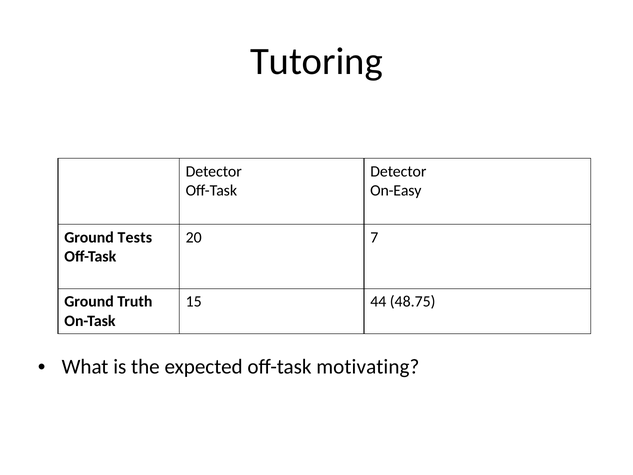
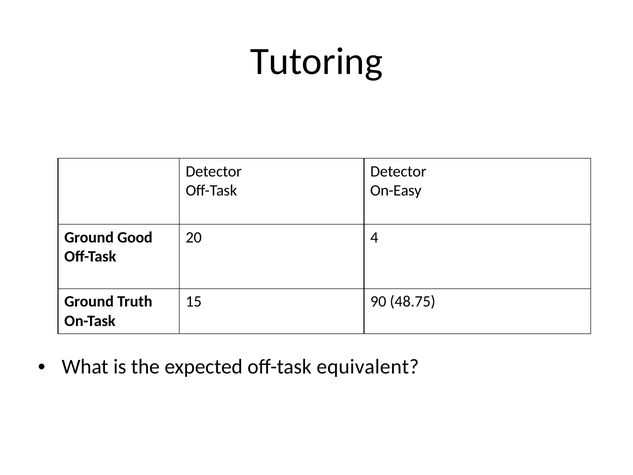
Tests: Tests -> Good
7: 7 -> 4
44: 44 -> 90
motivating: motivating -> equivalent
